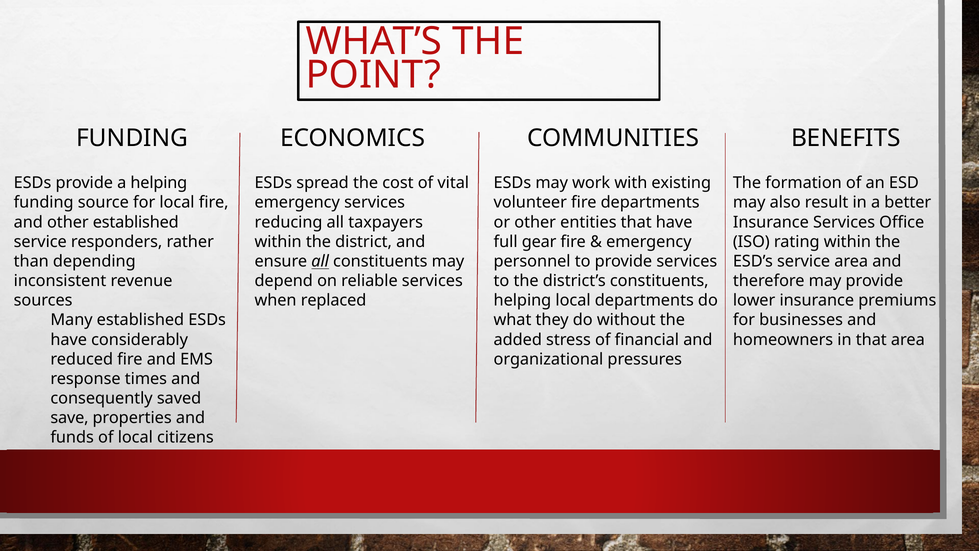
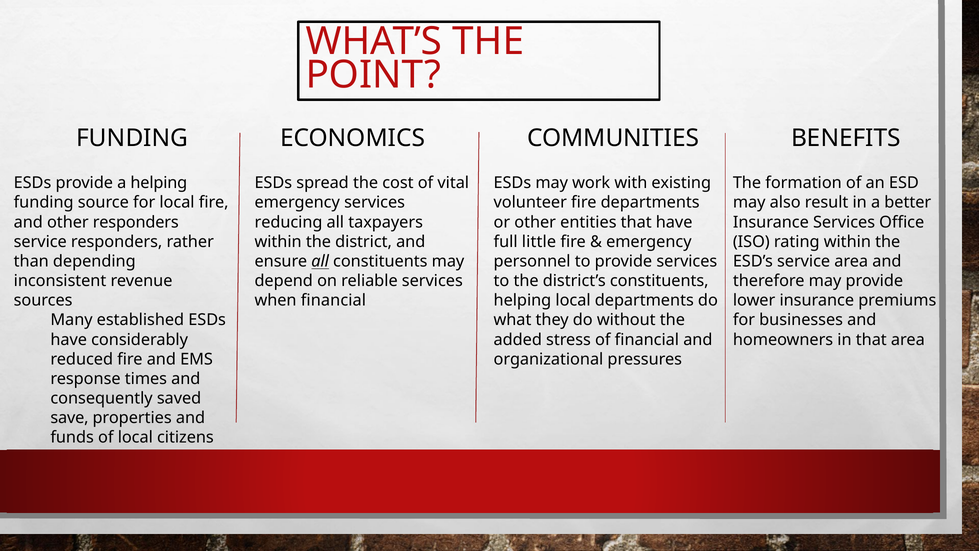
other established: established -> responders
gear: gear -> little
when replaced: replaced -> financial
